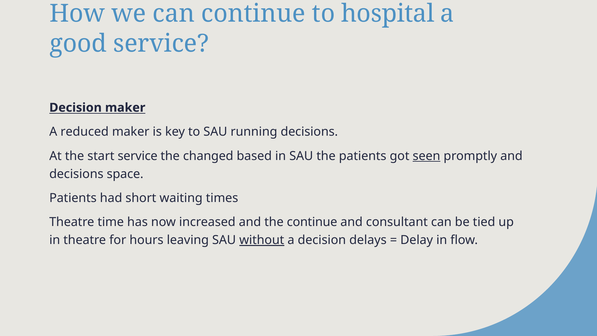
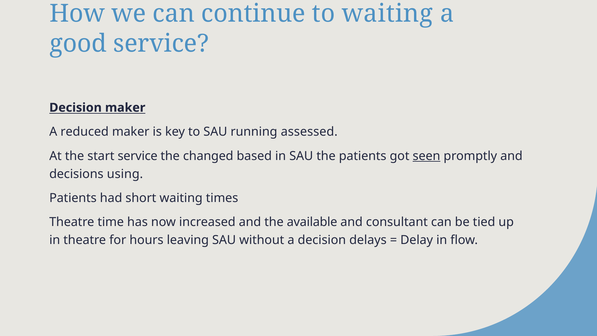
to hospital: hospital -> waiting
running decisions: decisions -> assessed
space: space -> using
the continue: continue -> available
without underline: present -> none
